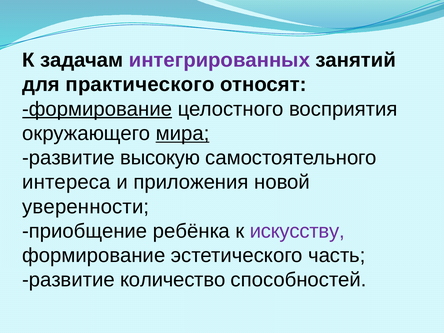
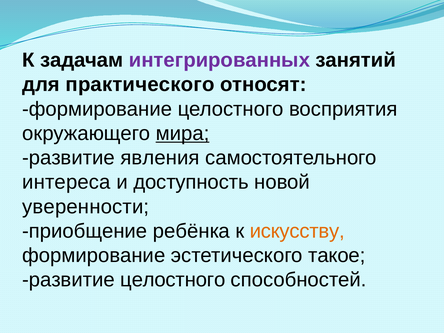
формирование at (97, 109) underline: present -> none
высокую: высокую -> явления
приложения: приложения -> доступность
искусству colour: purple -> orange
часть: часть -> такое
развитие количество: количество -> целостного
